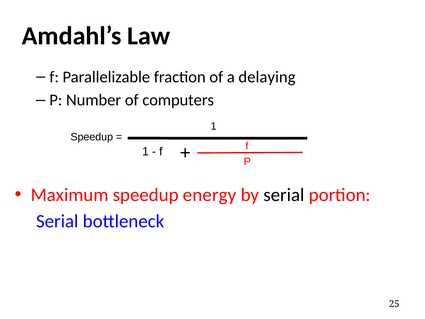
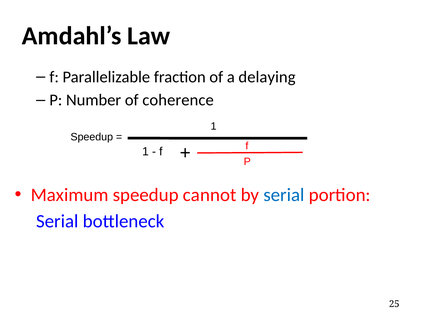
computers: computers -> coherence
energy: energy -> cannot
serial at (284, 195) colour: black -> blue
